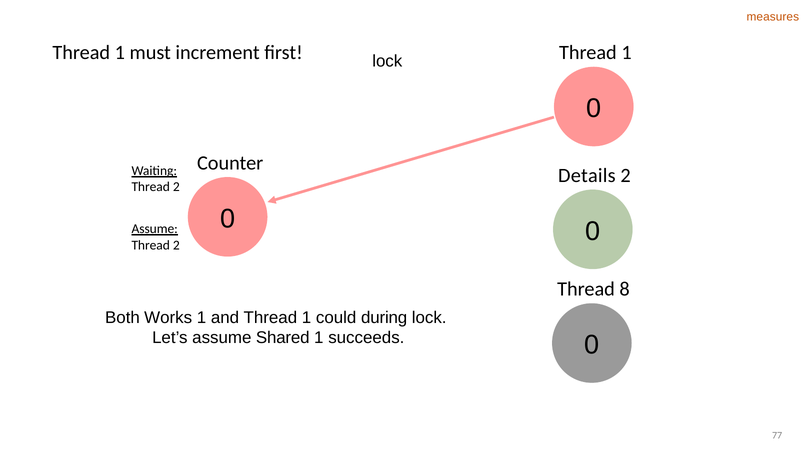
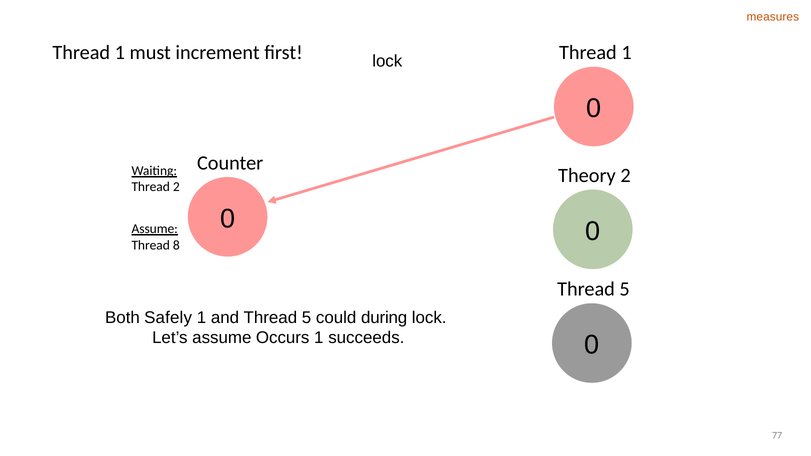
Details: Details -> Theory
2 at (176, 245): 2 -> 8
8 at (625, 289): 8 -> 5
Works: Works -> Safely
and Thread 1: 1 -> 5
Shared: Shared -> Occurs
